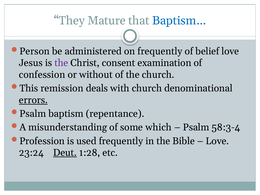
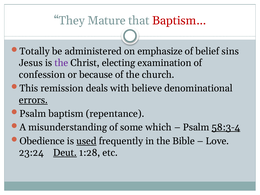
Baptism… colour: blue -> red
Person: Person -> Totally
on frequently: frequently -> emphasize
belief love: love -> sins
consent: consent -> electing
without: without -> because
with church: church -> believe
58:3-4 underline: none -> present
Profession: Profession -> Obedience
used underline: none -> present
